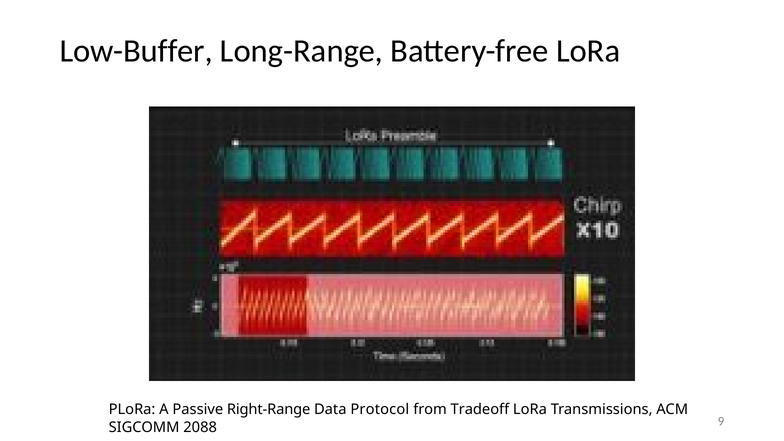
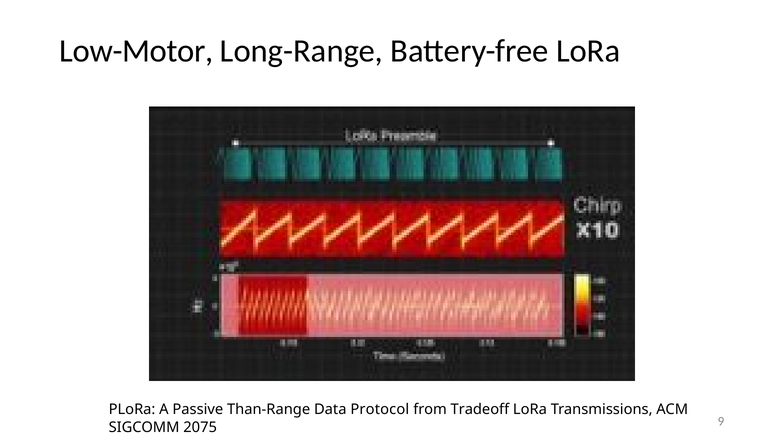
Low-Buffer: Low-Buffer -> Low-Motor
Right-Range: Right-Range -> Than-Range
2088: 2088 -> 2075
